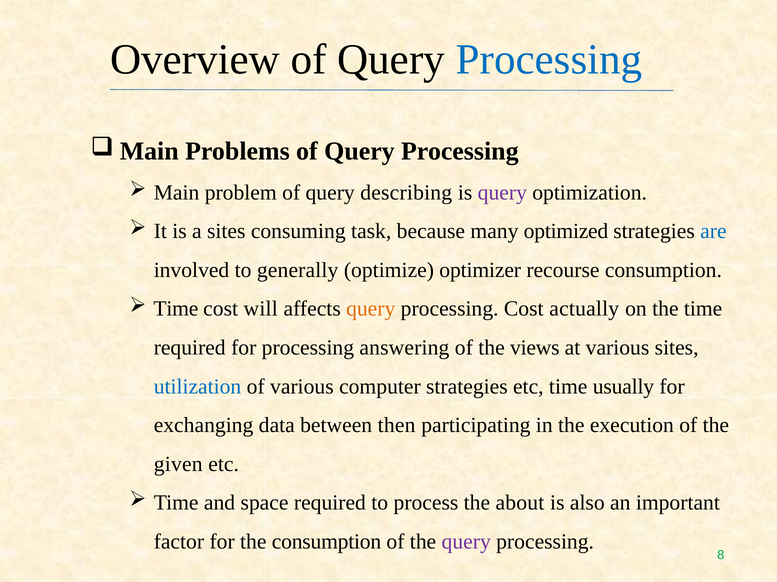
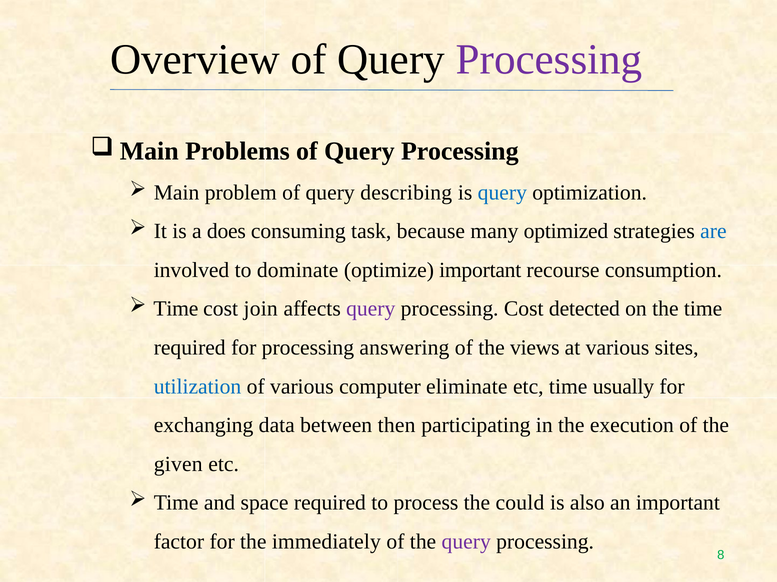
Processing at (549, 59) colour: blue -> purple
query at (502, 193) colour: purple -> blue
a sites: sites -> does
generally: generally -> dominate
optimize optimizer: optimizer -> important
will: will -> join
query at (371, 309) colour: orange -> purple
actually: actually -> detected
computer strategies: strategies -> eliminate
about: about -> could
the consumption: consumption -> immediately
